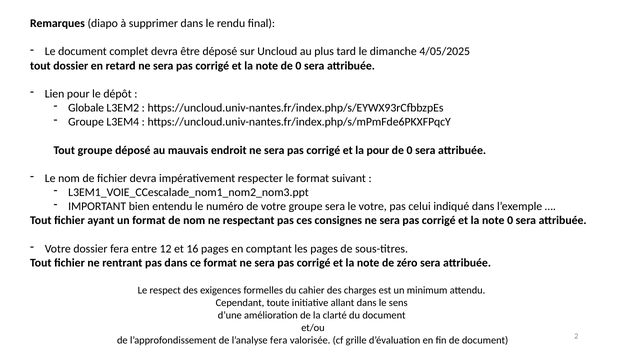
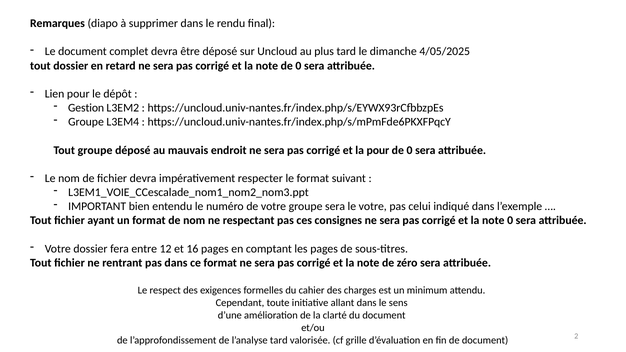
Globale: Globale -> Gestion
l’analyse fera: fera -> tard
